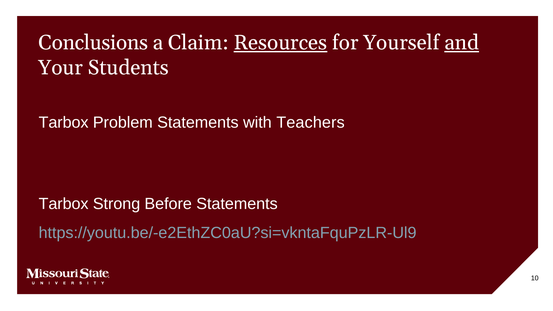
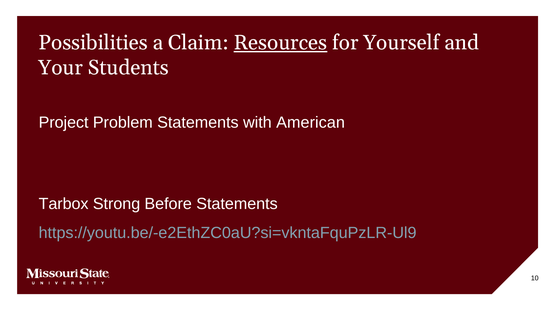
Conclusions: Conclusions -> Possibilities
and underline: present -> none
Tarbox at (64, 123): Tarbox -> Project
Teachers: Teachers -> American
